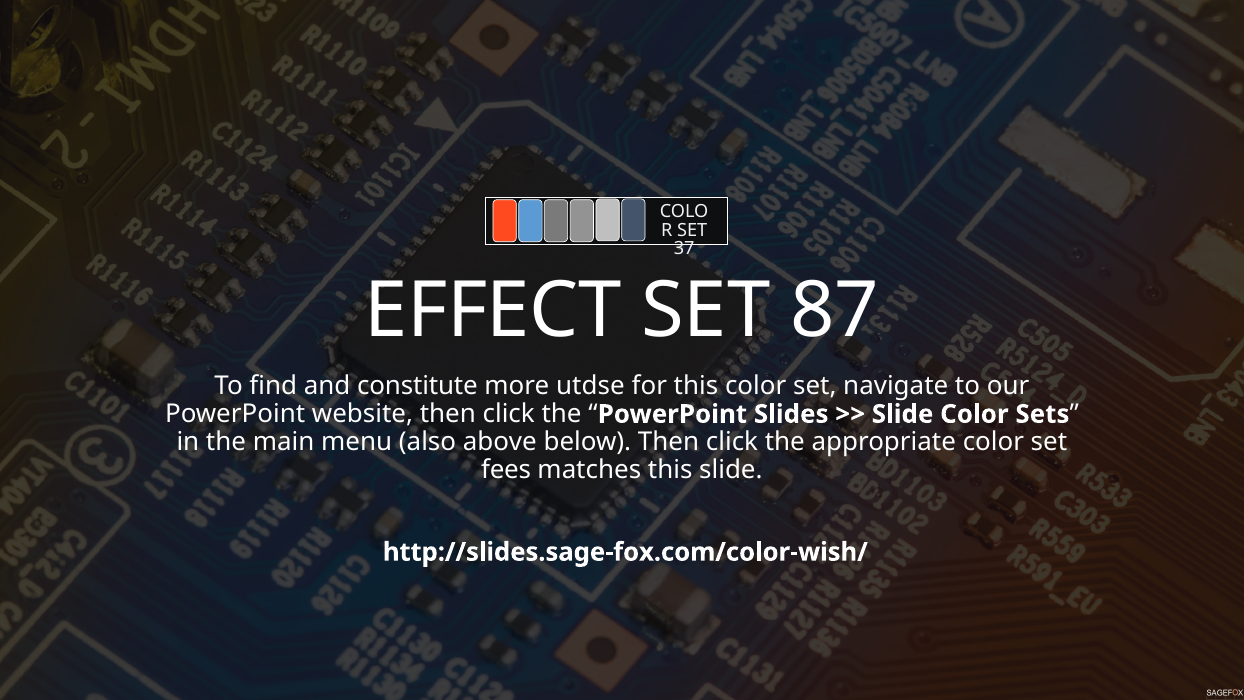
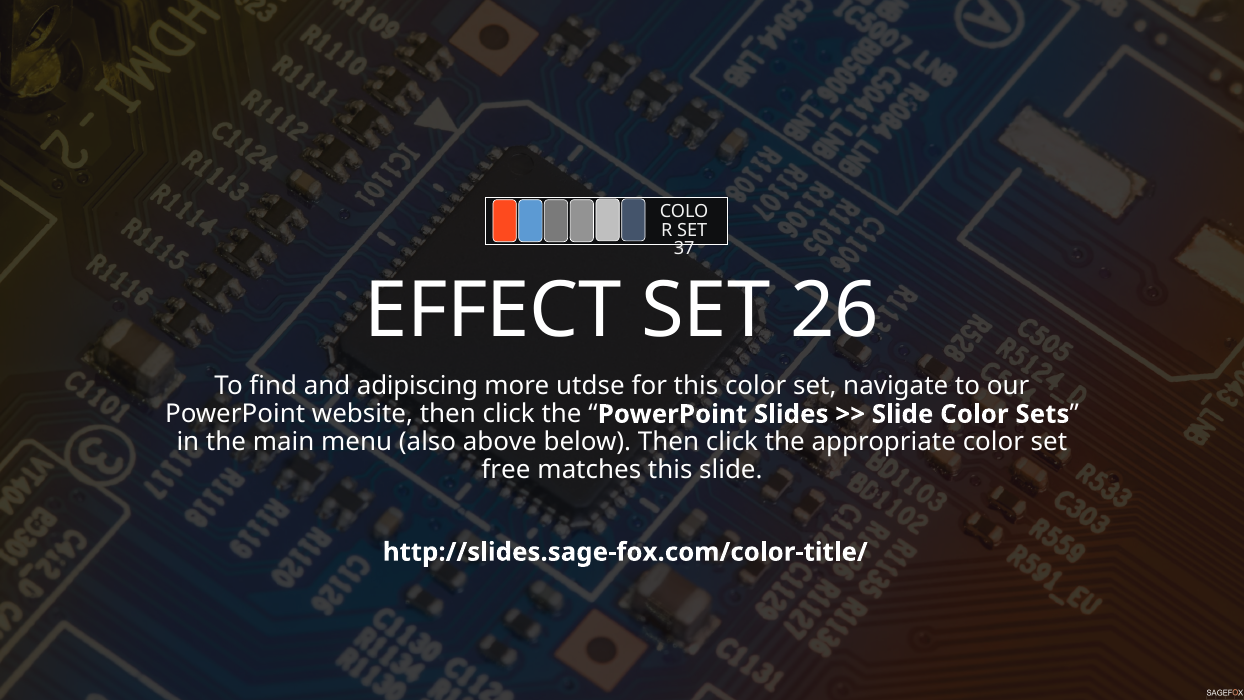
87: 87 -> 26
constitute: constitute -> adipiscing
fees: fees -> free
http://slides.sage-fox.com/color-wish/: http://slides.sage-fox.com/color-wish/ -> http://slides.sage-fox.com/color-title/
